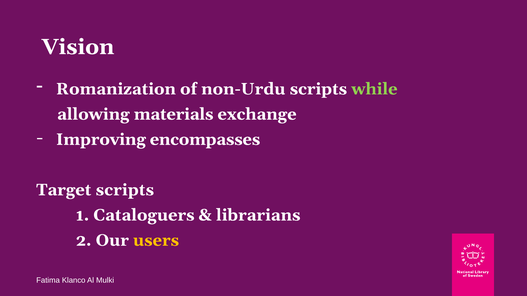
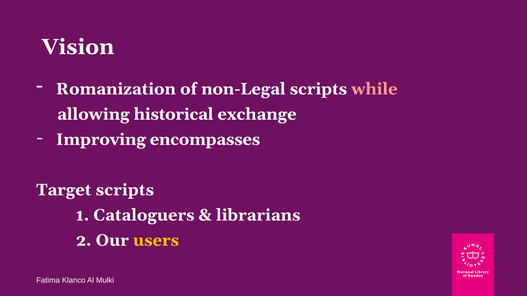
non-Urdu: non-Urdu -> non-Legal
while colour: light green -> pink
materials: materials -> historical
